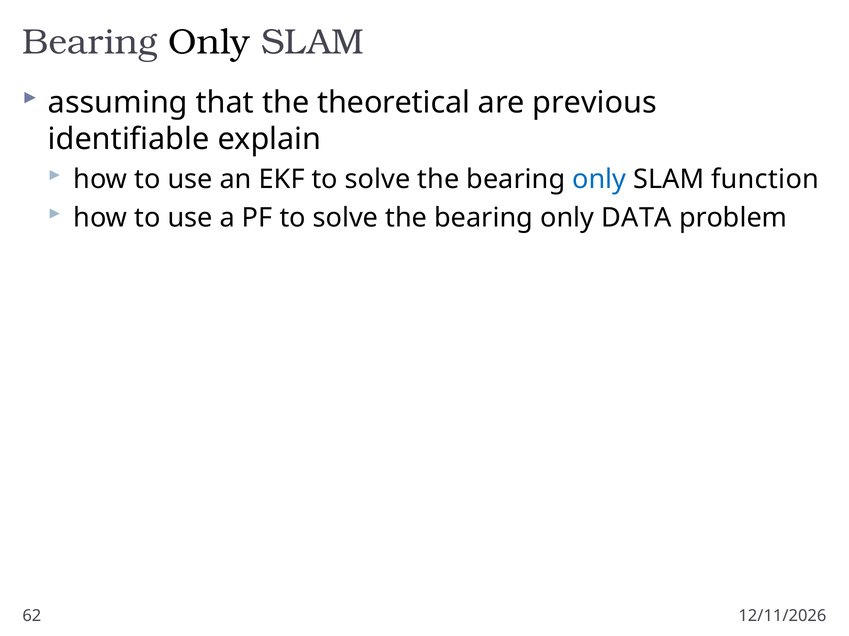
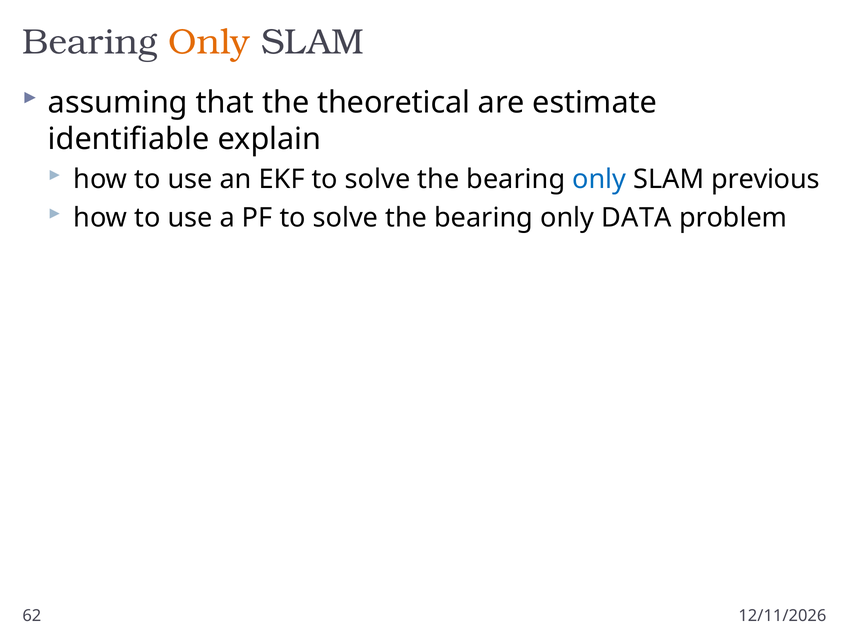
Only at (209, 42) colour: black -> orange
previous: previous -> estimate
function: function -> previous
